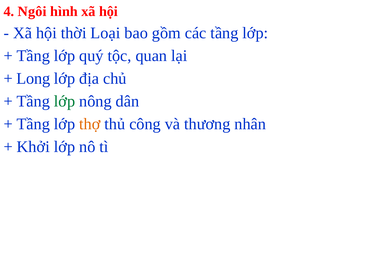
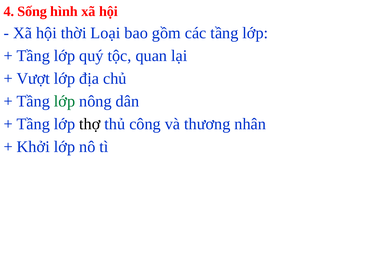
Ngôi: Ngôi -> Sống
Long: Long -> Vượt
thợ colour: orange -> black
